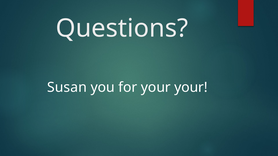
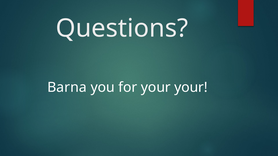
Susan: Susan -> Barna
